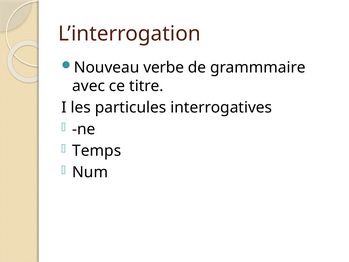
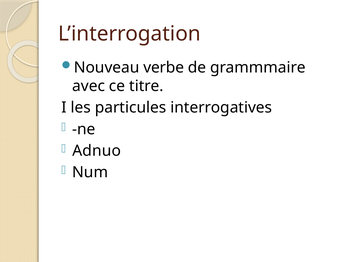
Temps: Temps -> Adnuo
